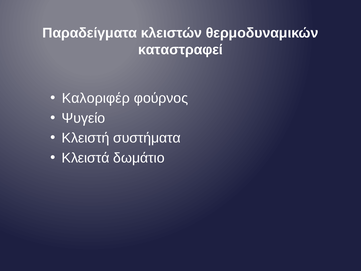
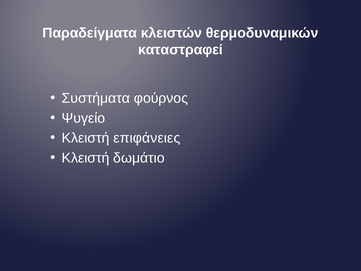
Καλοριφέρ: Καλοριφέρ -> Συστήματα
συστήματα: συστήματα -> επιφάνειες
Κλειστά at (86, 158): Κλειστά -> Κλειστή
